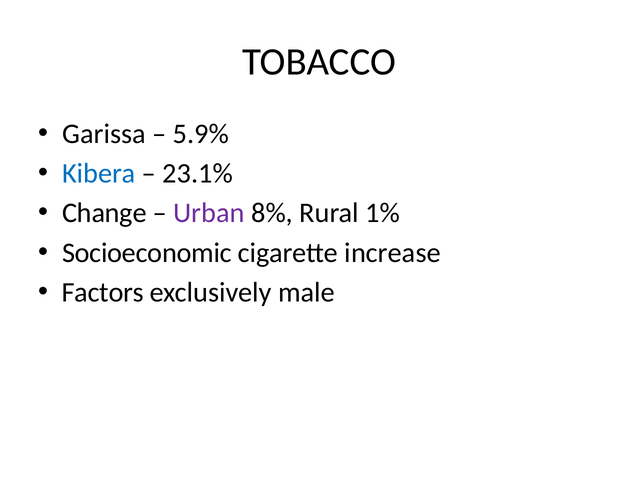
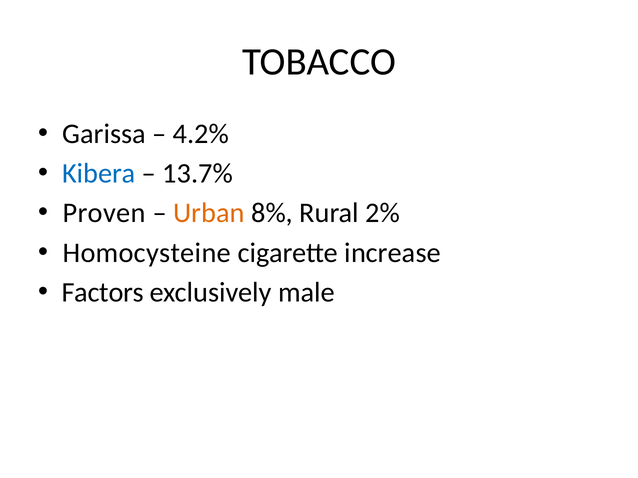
5.9%: 5.9% -> 4.2%
23.1%: 23.1% -> 13.7%
Change: Change -> Proven
Urban colour: purple -> orange
1%: 1% -> 2%
Socioeconomic: Socioeconomic -> Homocysteine
